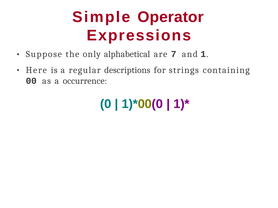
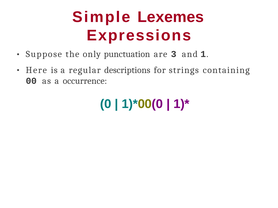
Operator: Operator -> Lexemes
alphabetical: alphabetical -> punctuation
7: 7 -> 3
